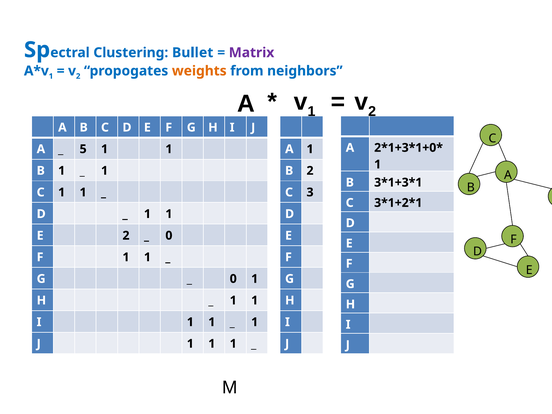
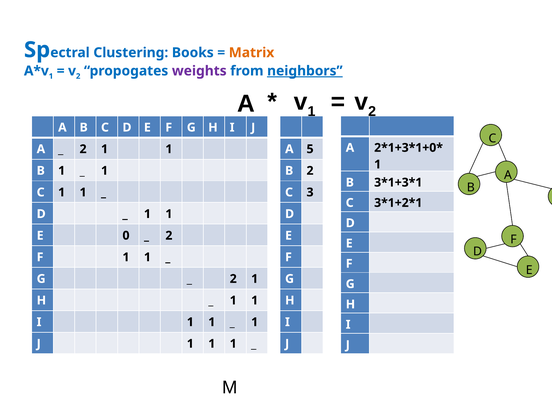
Bullet: Bullet -> Books
Matrix colour: purple -> orange
weights colour: orange -> purple
neighbors underline: none -> present
5 at (83, 149): 5 -> 2
A 1: 1 -> 5
E 2: 2 -> 0
0 at (169, 236): 0 -> 2
0 at (233, 279): 0 -> 2
